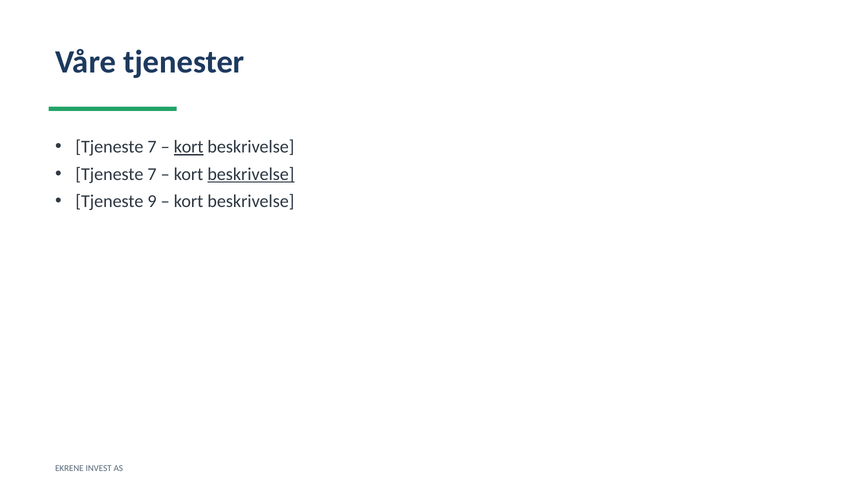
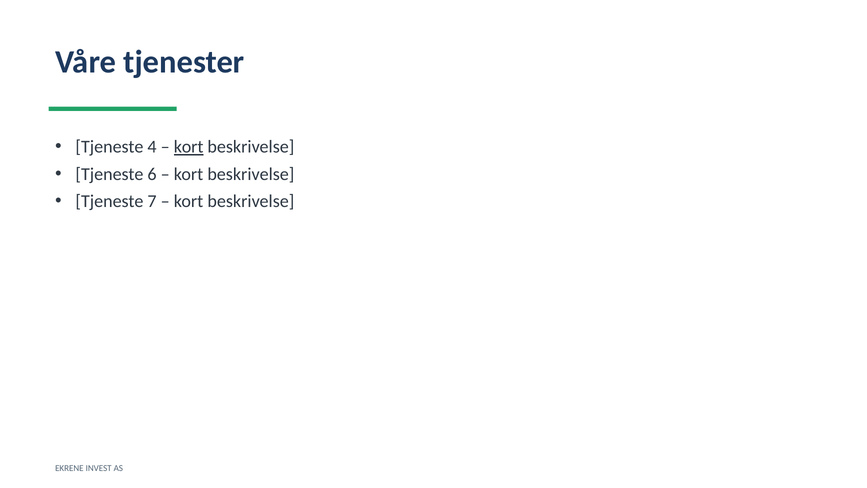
7 at (152, 147): 7 -> 4
7 at (152, 174): 7 -> 6
beskrivelse at (251, 174) underline: present -> none
9: 9 -> 7
